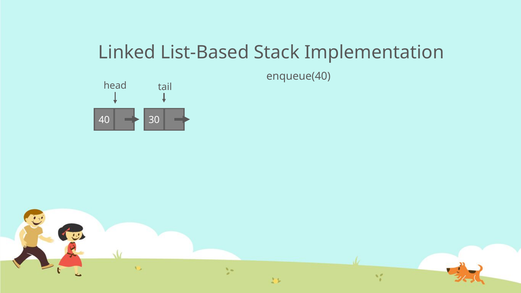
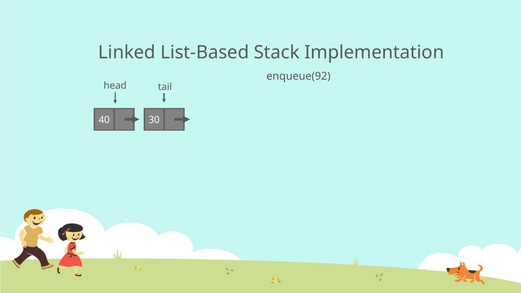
enqueue(40: enqueue(40 -> enqueue(92
